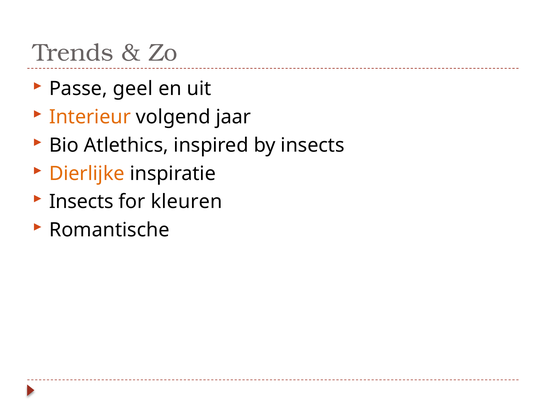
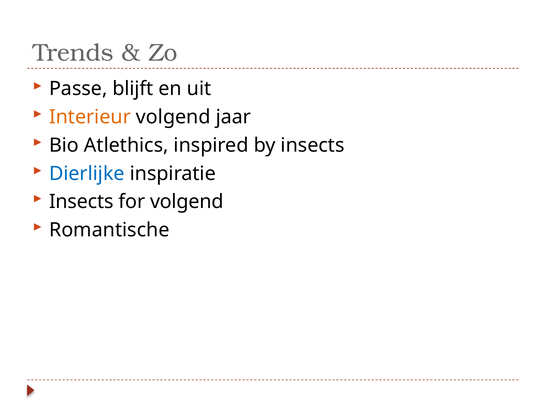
geel: geel -> blijft
Dierlijke colour: orange -> blue
for kleuren: kleuren -> volgend
